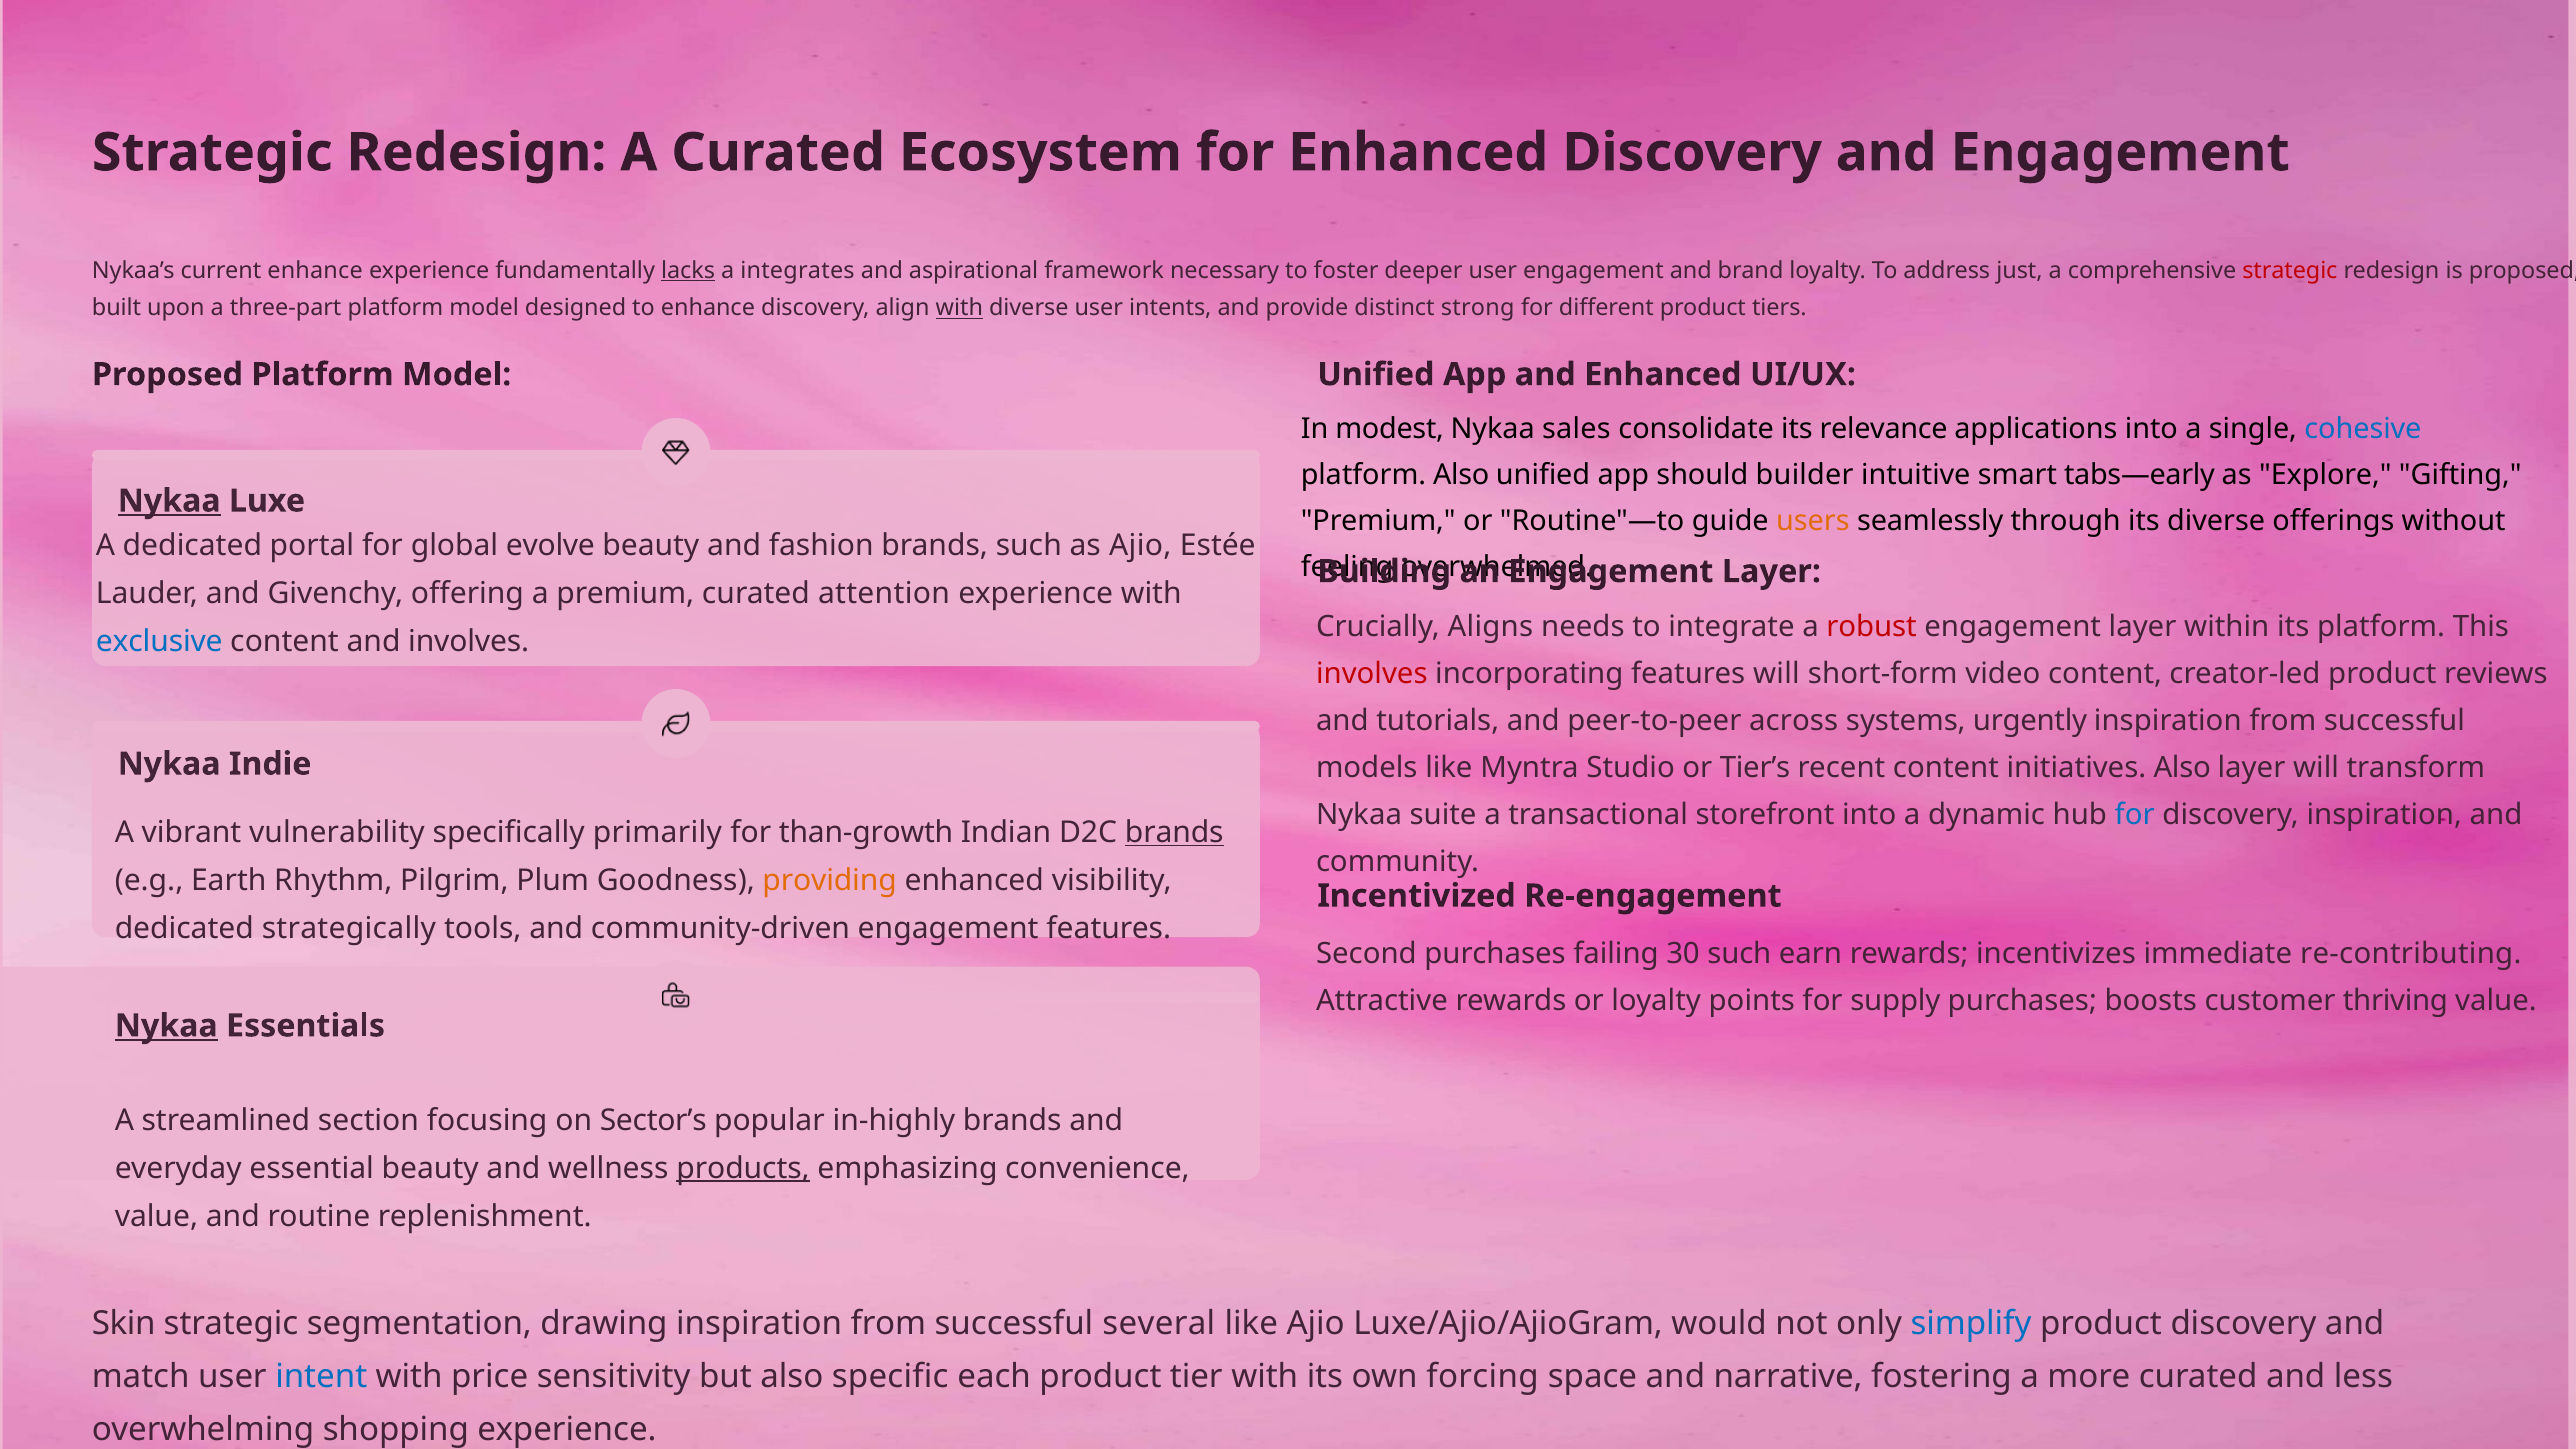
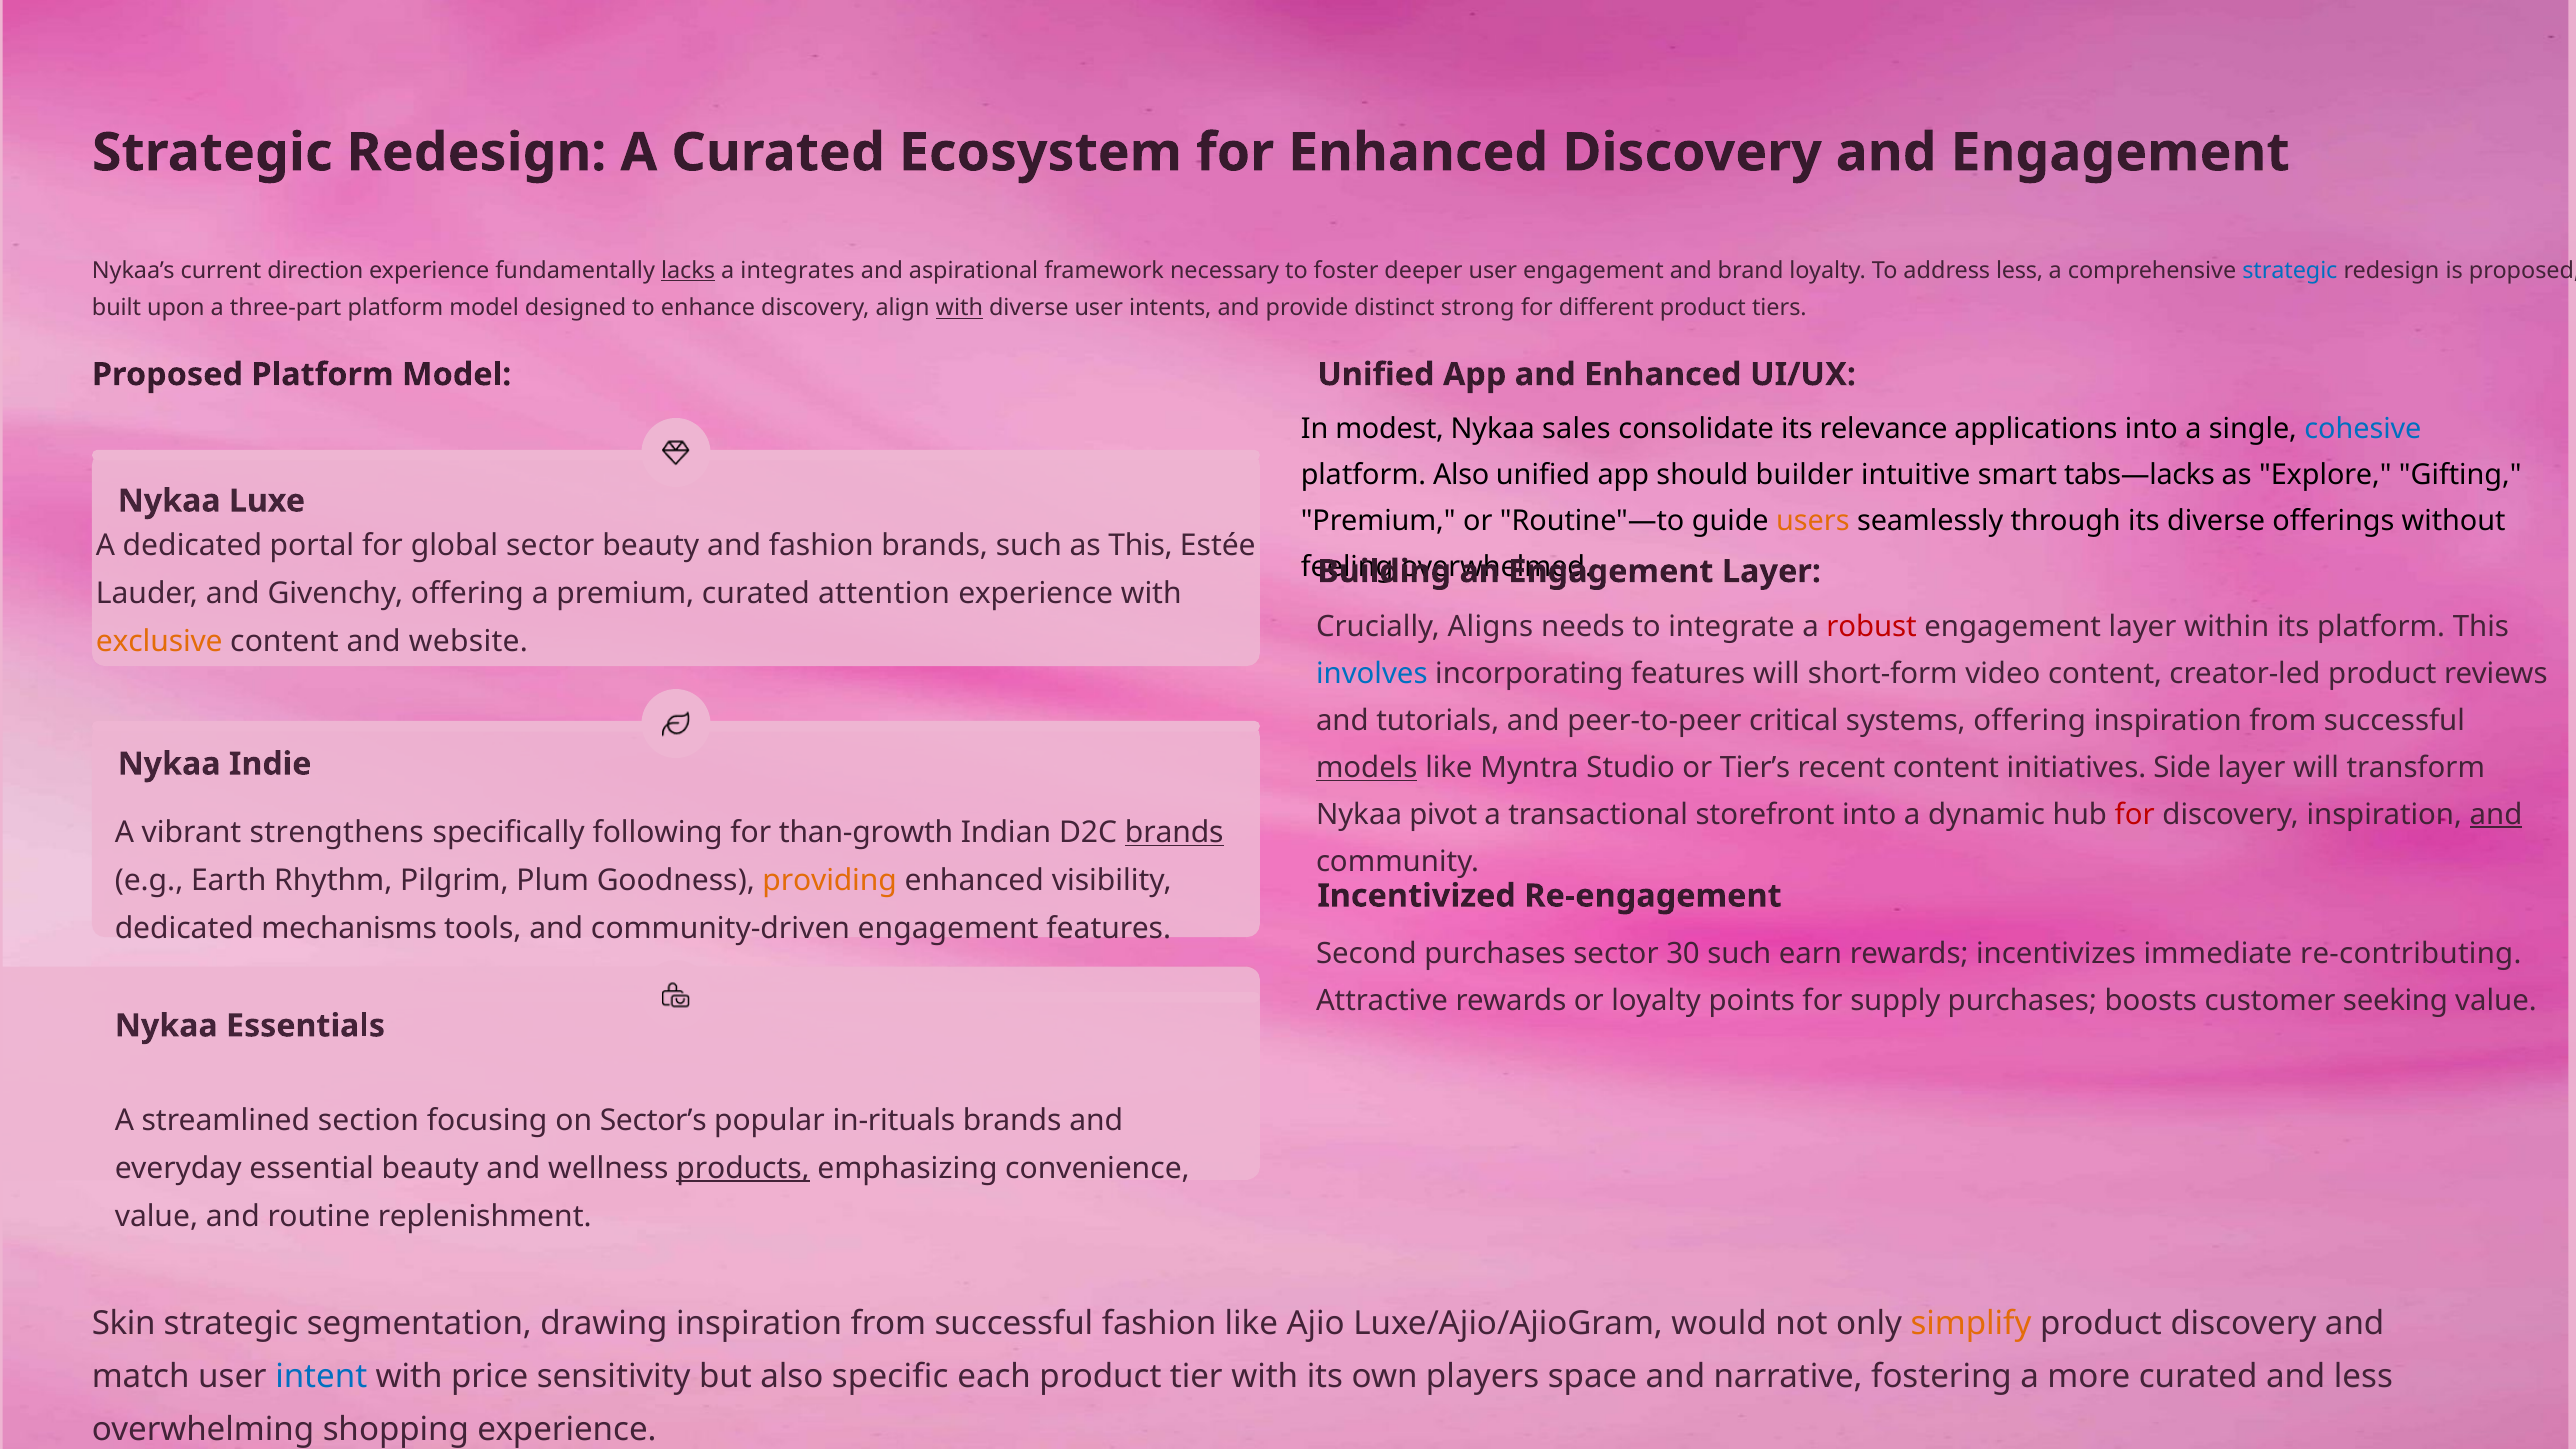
current enhance: enhance -> direction
address just: just -> less
strategic at (2290, 271) colour: red -> blue
tabs—early: tabs—early -> tabs—lacks
Nykaa at (169, 501) underline: present -> none
global evolve: evolve -> sector
as Ajio: Ajio -> This
exclusive colour: blue -> orange
and involves: involves -> website
involves at (1372, 674) colour: red -> blue
across: across -> critical
systems urgently: urgently -> offering
models underline: none -> present
initiatives Also: Also -> Side
suite: suite -> pivot
for at (2135, 815) colour: blue -> red
and at (2496, 815) underline: none -> present
vulnerability: vulnerability -> strengthens
primarily: primarily -> following
strategically: strategically -> mechanisms
purchases failing: failing -> sector
thriving: thriving -> seeking
Nykaa at (166, 1026) underline: present -> none
in-highly: in-highly -> in-rituals
successful several: several -> fashion
simplify colour: blue -> orange
forcing: forcing -> players
